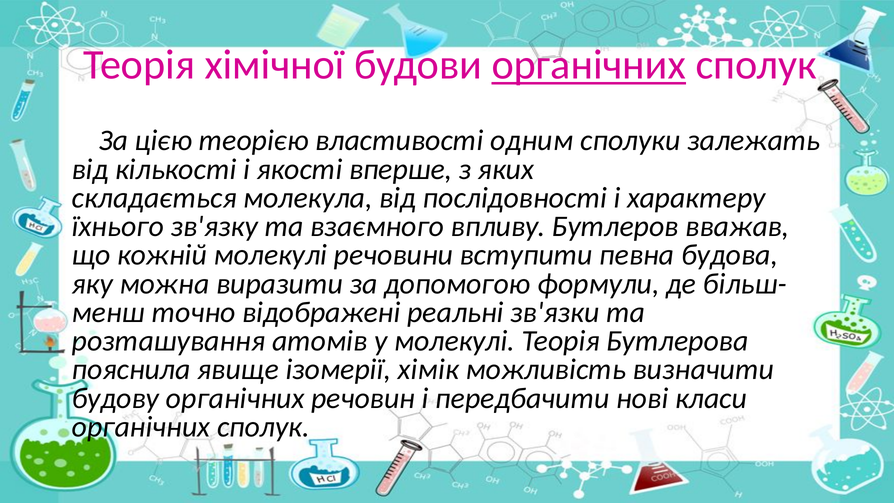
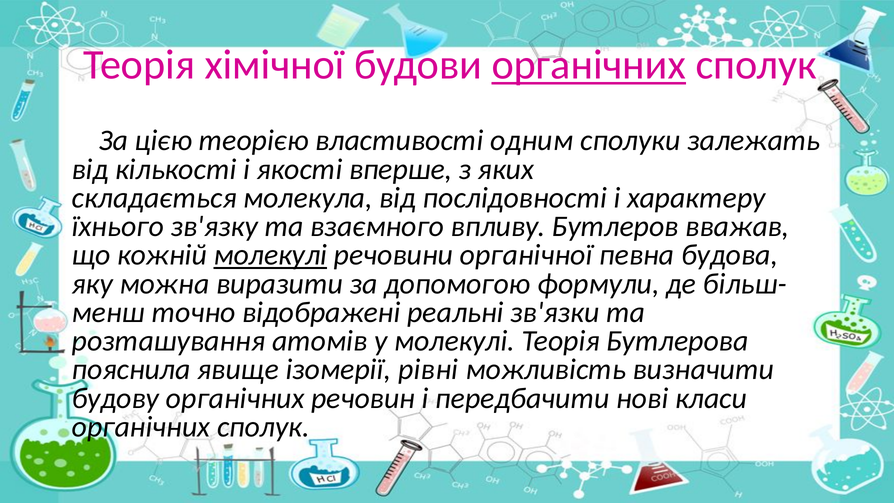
молекулі at (270, 255) underline: none -> present
вступити: вступити -> органічної
хімік: хімік -> рівні
